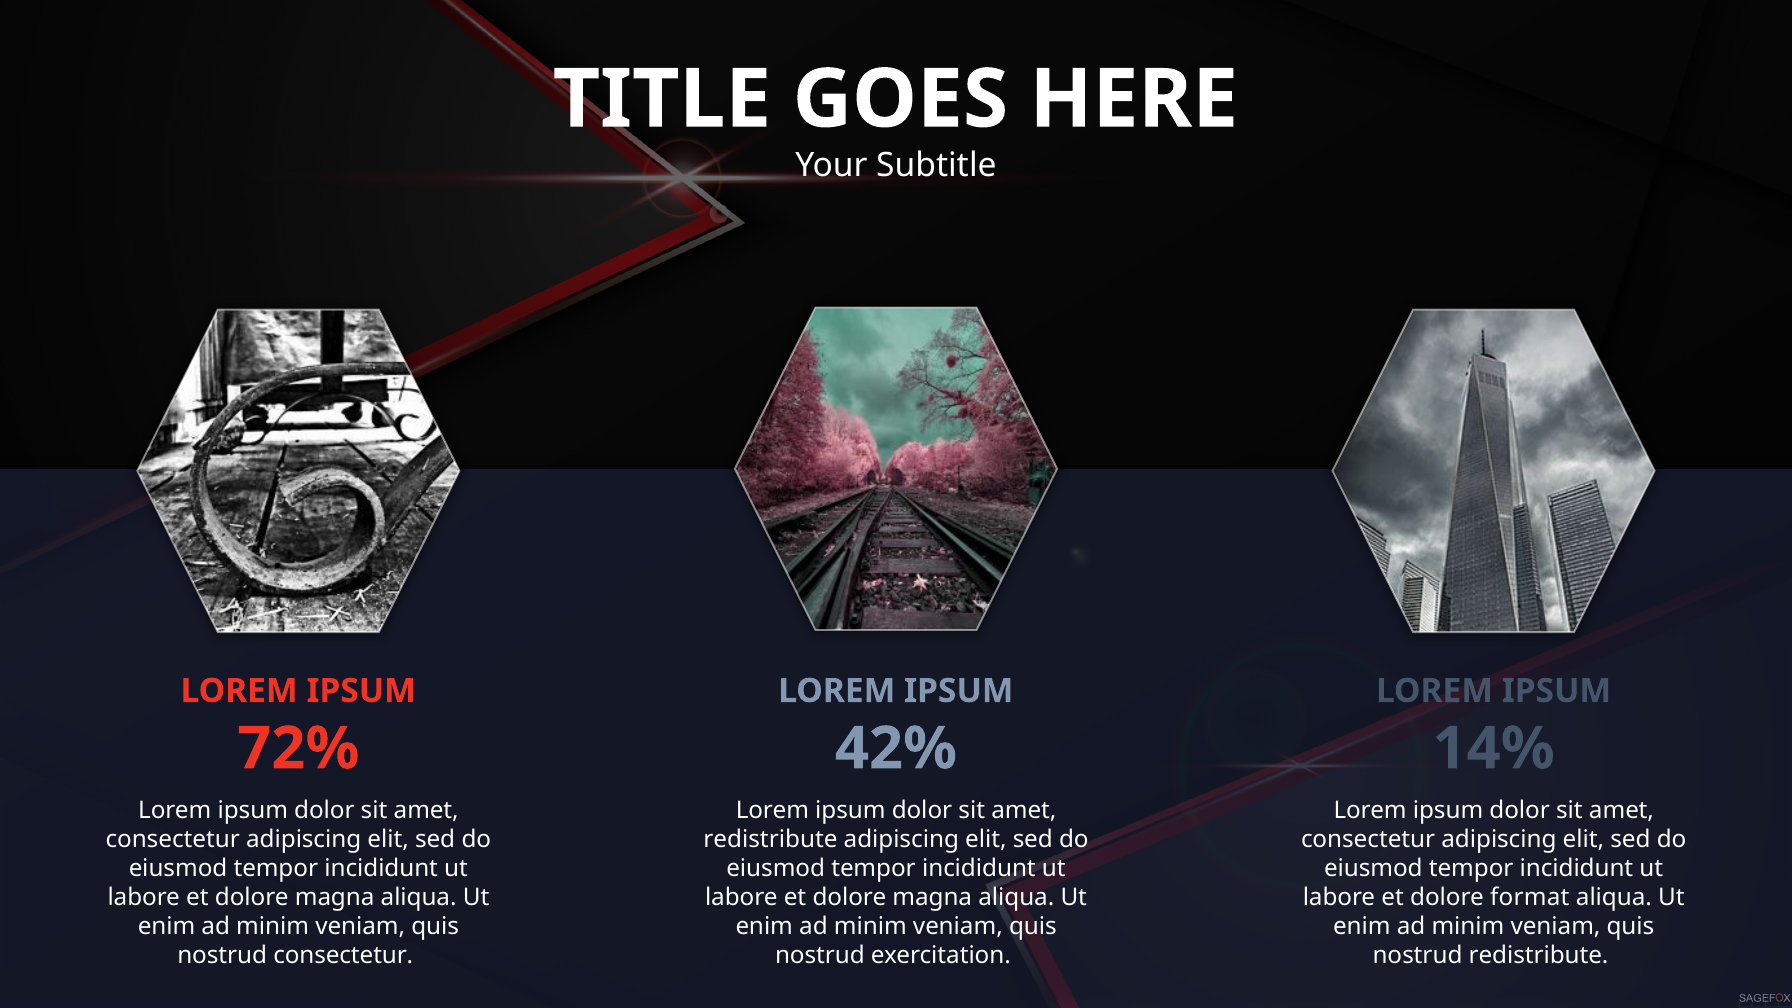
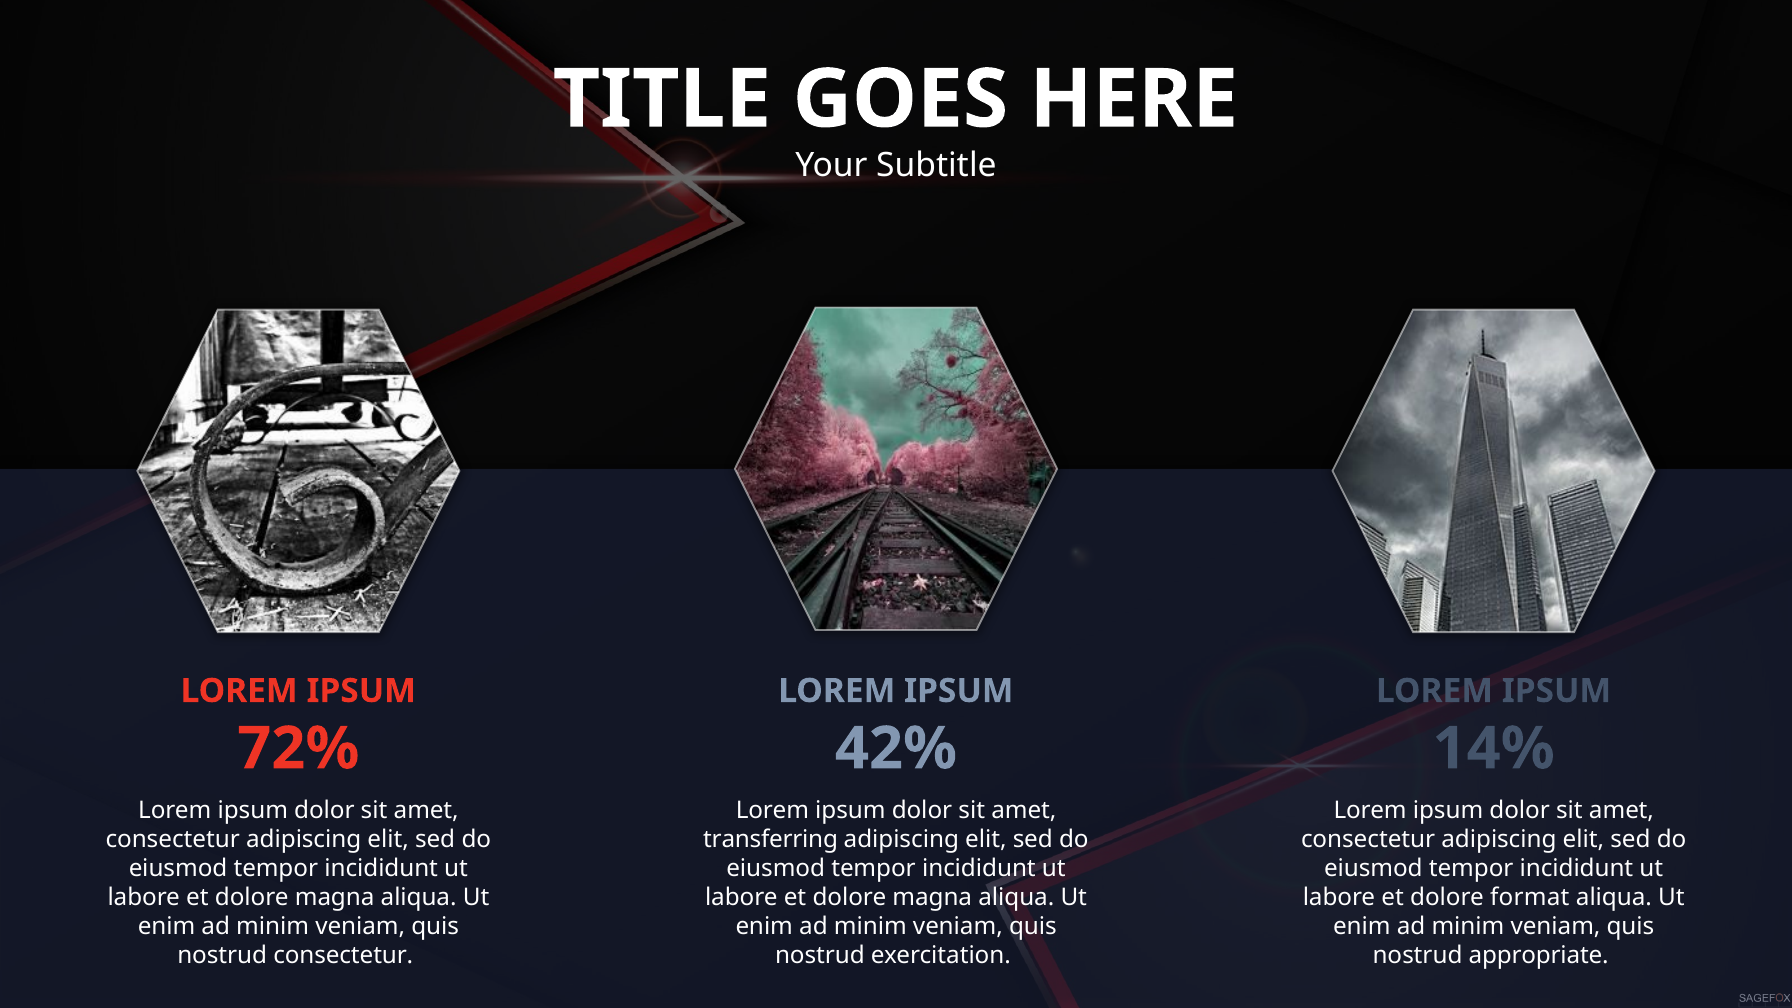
redistribute at (770, 839): redistribute -> transferring
nostrud redistribute: redistribute -> appropriate
